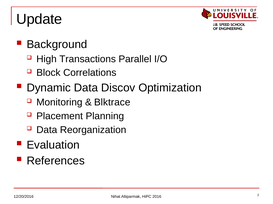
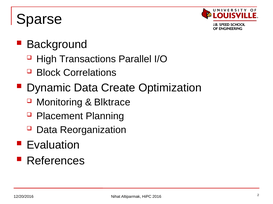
Update: Update -> Sparse
Discov: Discov -> Create
